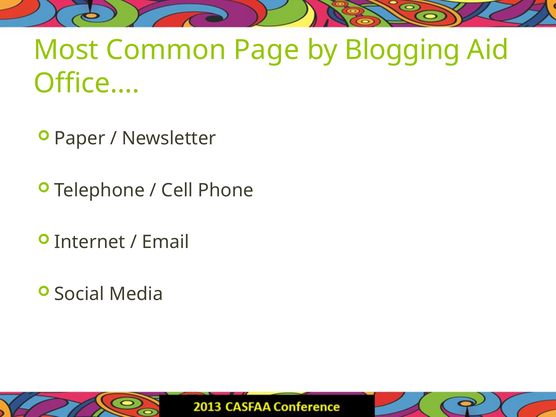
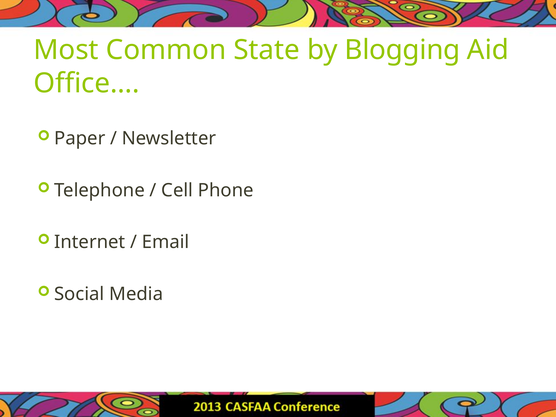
Page: Page -> State
